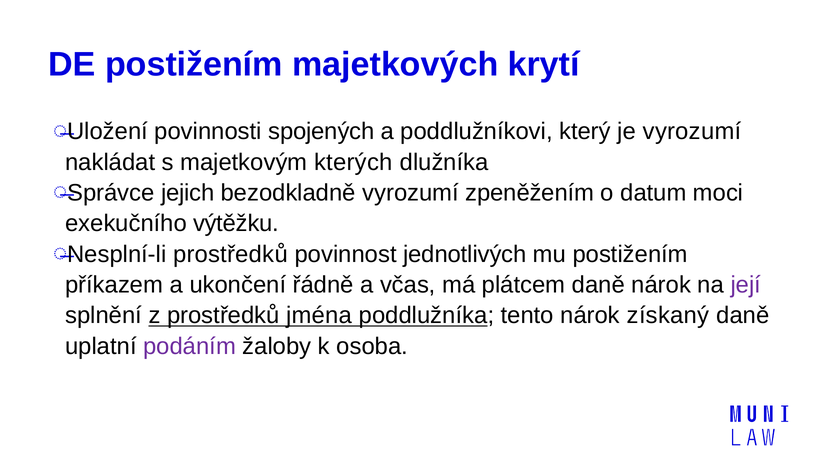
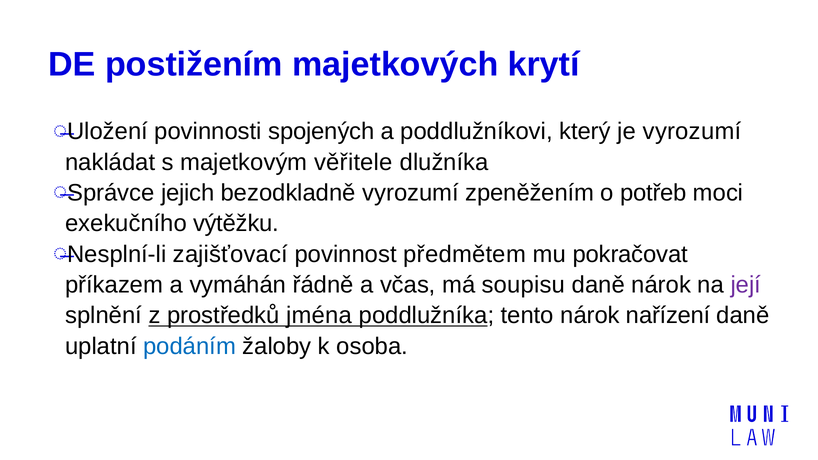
kterých: kterých -> věřitele
datum: datum -> potřeb
Nesplní-li prostředků: prostředků -> zajišťovací
jednotlivých: jednotlivých -> předmětem
mu postižením: postižením -> pokračovat
ukončení: ukončení -> vymáhán
plátcem: plátcem -> soupisu
získaný: získaný -> nařízení
podáním colour: purple -> blue
